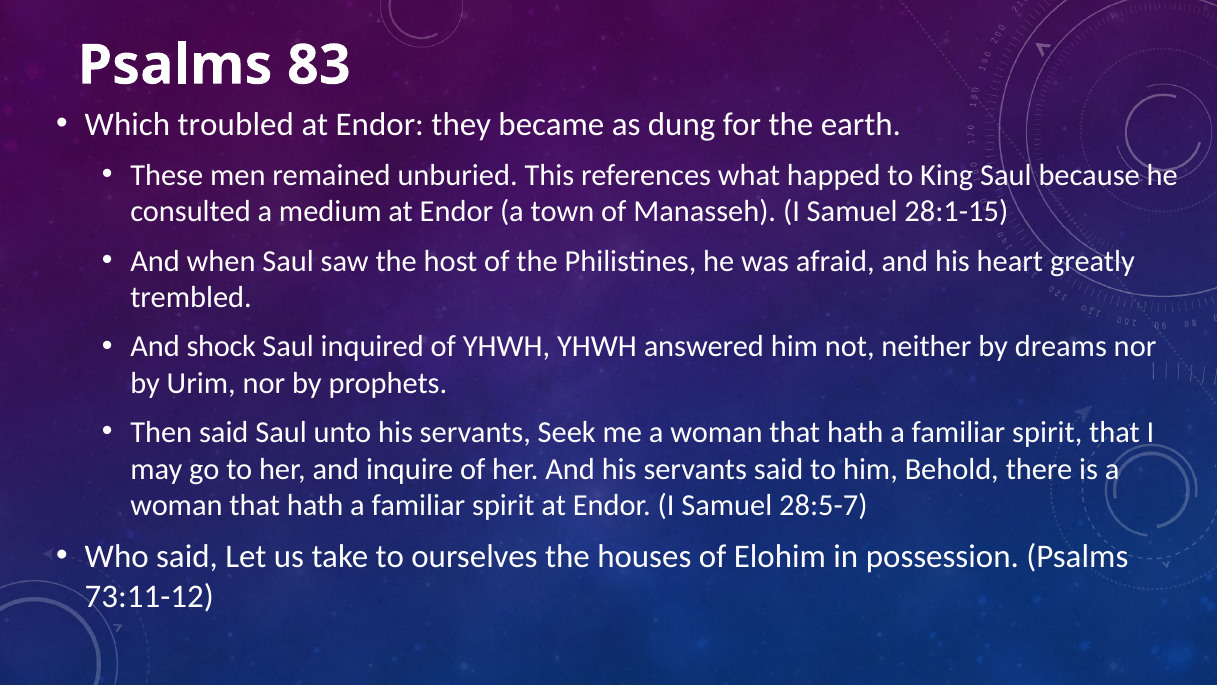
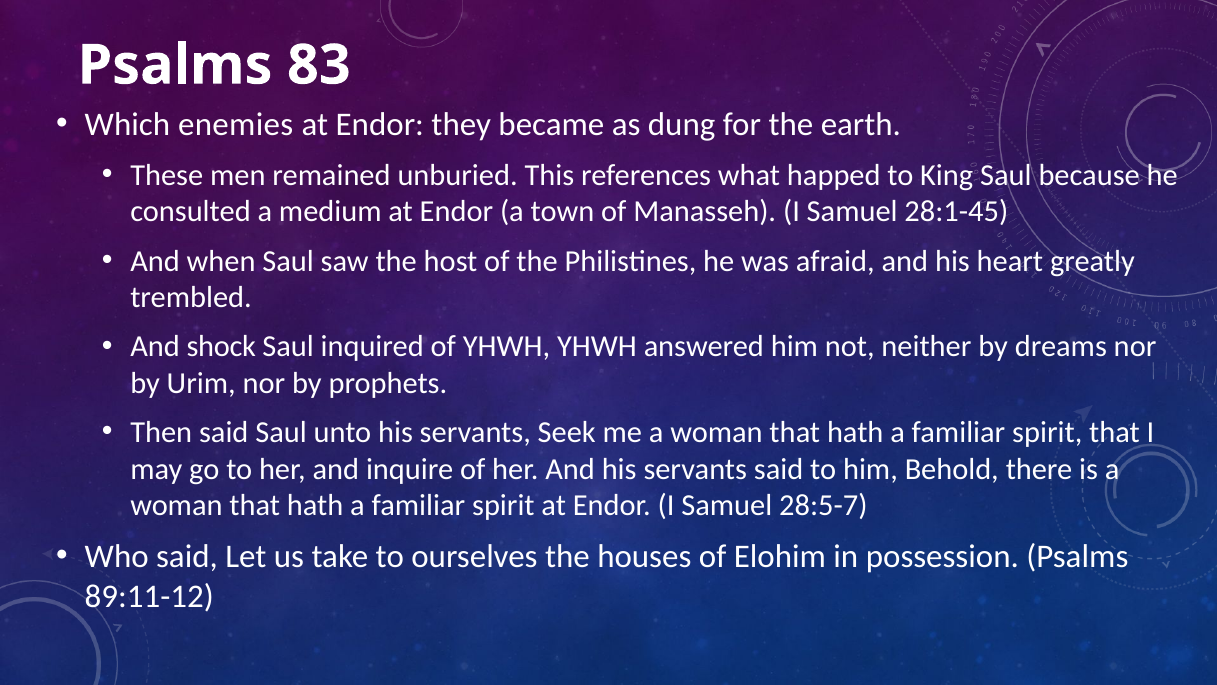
troubled: troubled -> enemies
28:1-15: 28:1-15 -> 28:1-45
73:11-12: 73:11-12 -> 89:11-12
